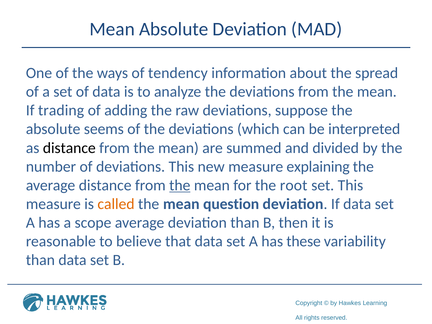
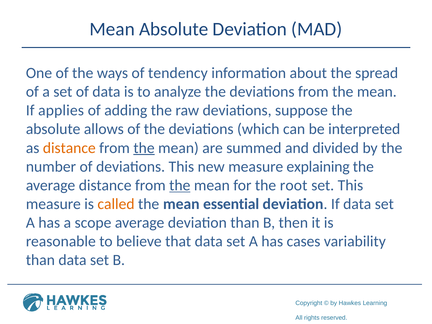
trading: trading -> applies
seems: seems -> allows
distance at (69, 148) colour: black -> orange
the at (144, 148) underline: none -> present
question: question -> essential
these: these -> cases
